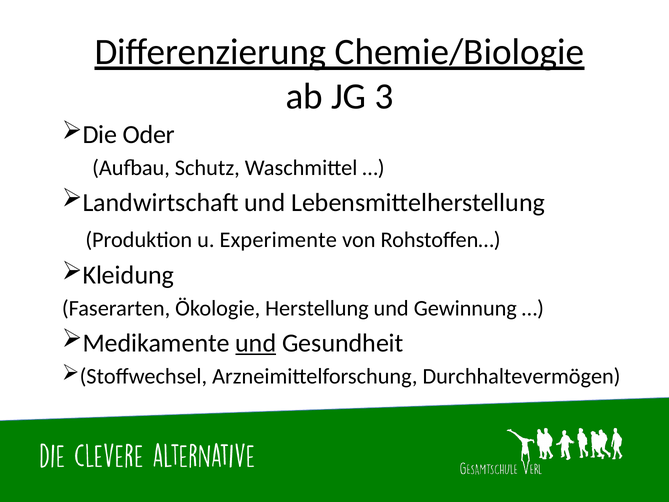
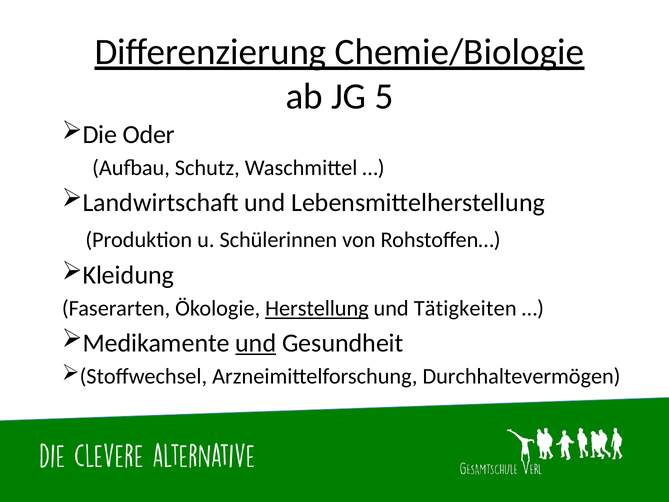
3: 3 -> 5
Experimente: Experimente -> Schülerinnen
Herstellung underline: none -> present
Gewinnung: Gewinnung -> Tätigkeiten
